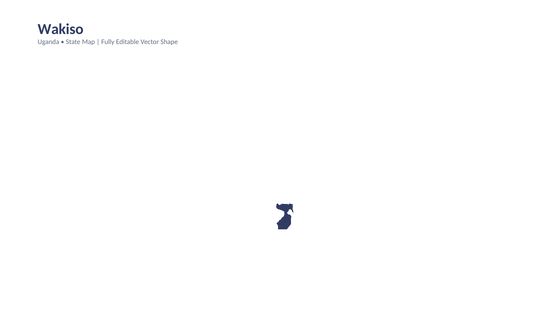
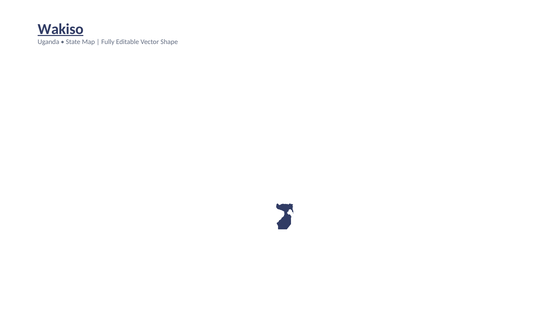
Wakiso underline: none -> present
